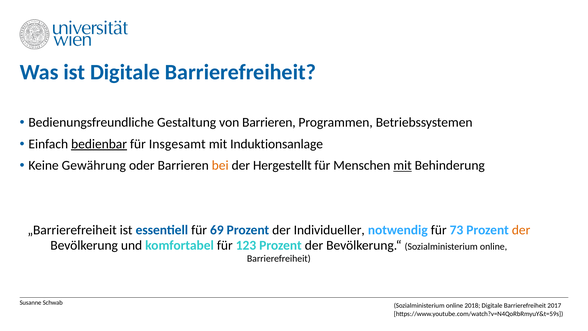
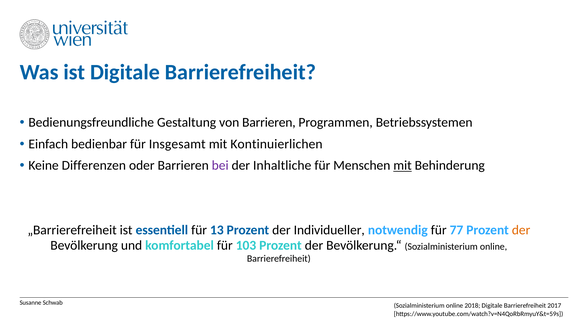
bedienbar underline: present -> none
Induktionsanlage: Induktionsanlage -> Kontinuierlichen
Gewährung: Gewährung -> Differenzen
bei colour: orange -> purple
Hergestellt: Hergestellt -> Inhaltliche
69: 69 -> 13
73: 73 -> 77
123: 123 -> 103
